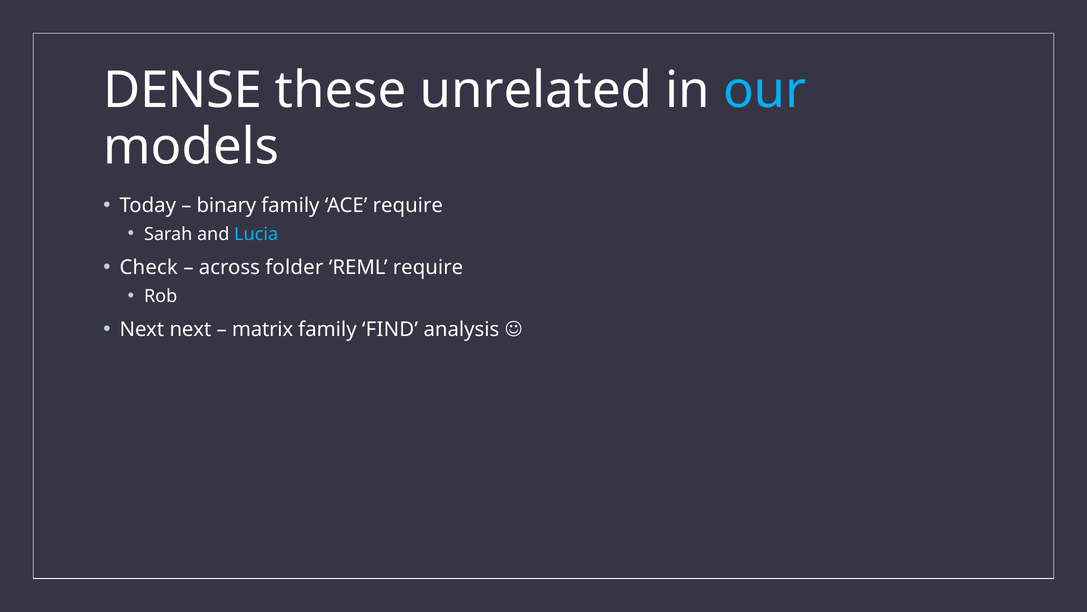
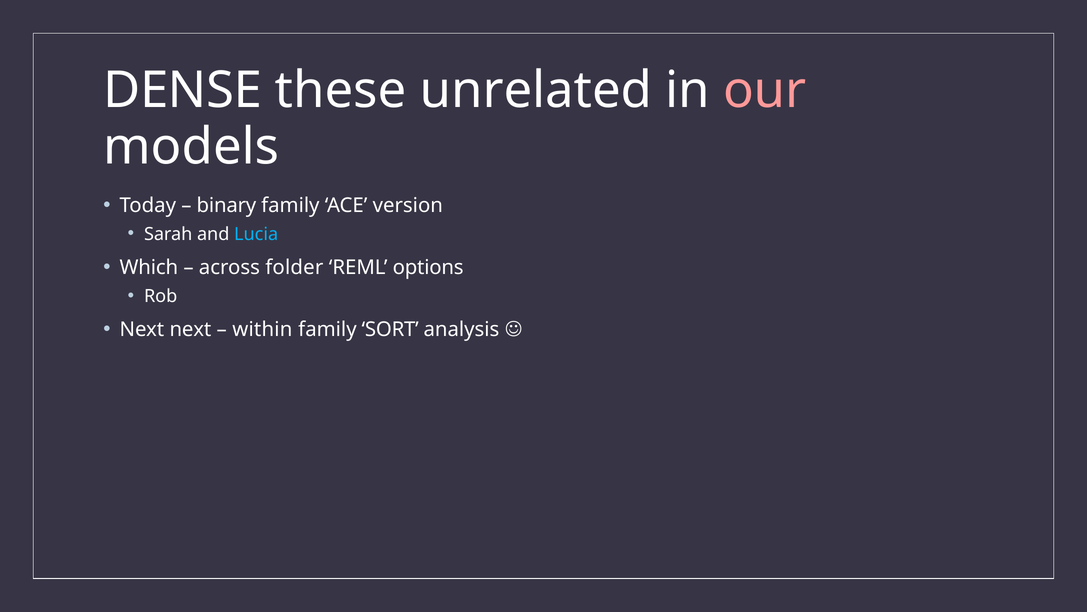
our colour: light blue -> pink
ACE require: require -> version
Check: Check -> Which
REML require: require -> options
matrix: matrix -> within
FIND: FIND -> SORT
